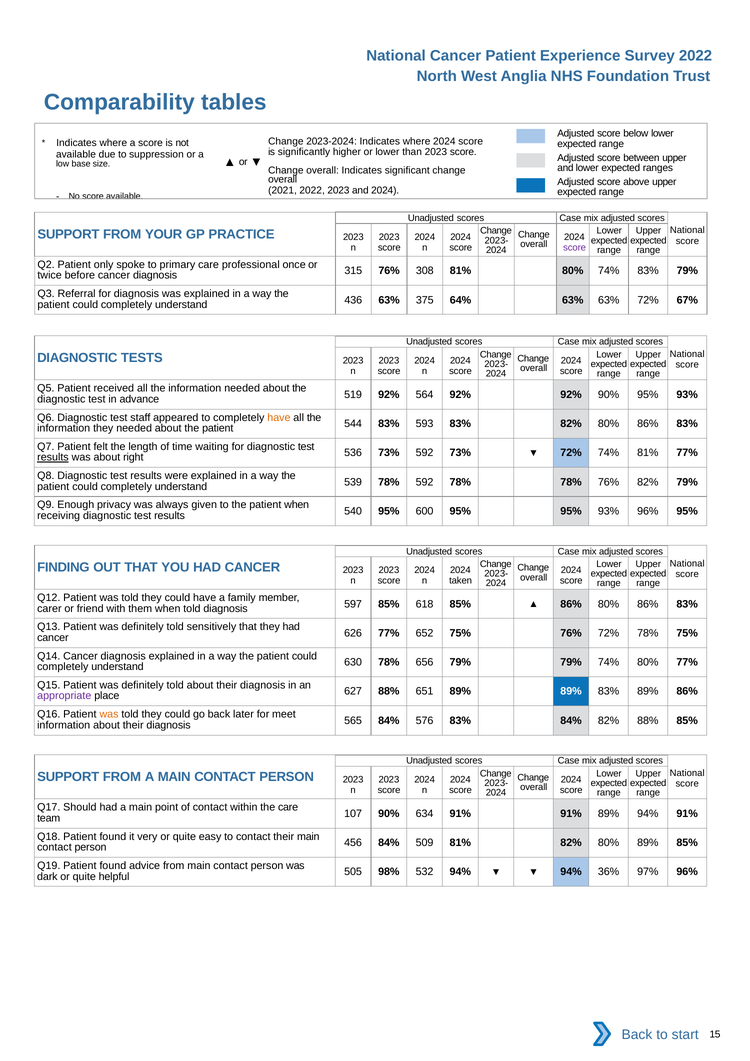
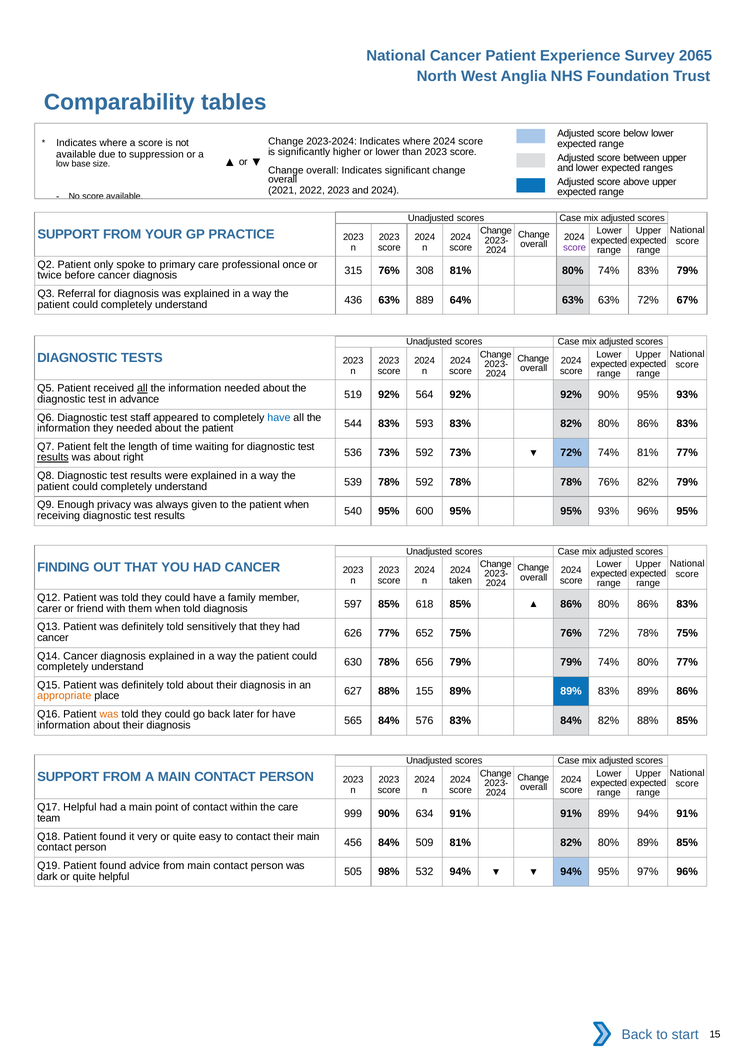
Survey 2022: 2022 -> 2065
375: 375 -> 889
all at (142, 388) underline: none -> present
have at (279, 418) colour: orange -> blue
appropriate colour: purple -> orange
651: 651 -> 155
for meet: meet -> have
Q17 Should: Should -> Helpful
107: 107 -> 999
94% 36%: 36% -> 95%
